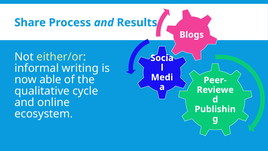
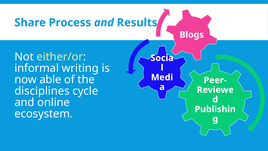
qualitative: qualitative -> disciplines
